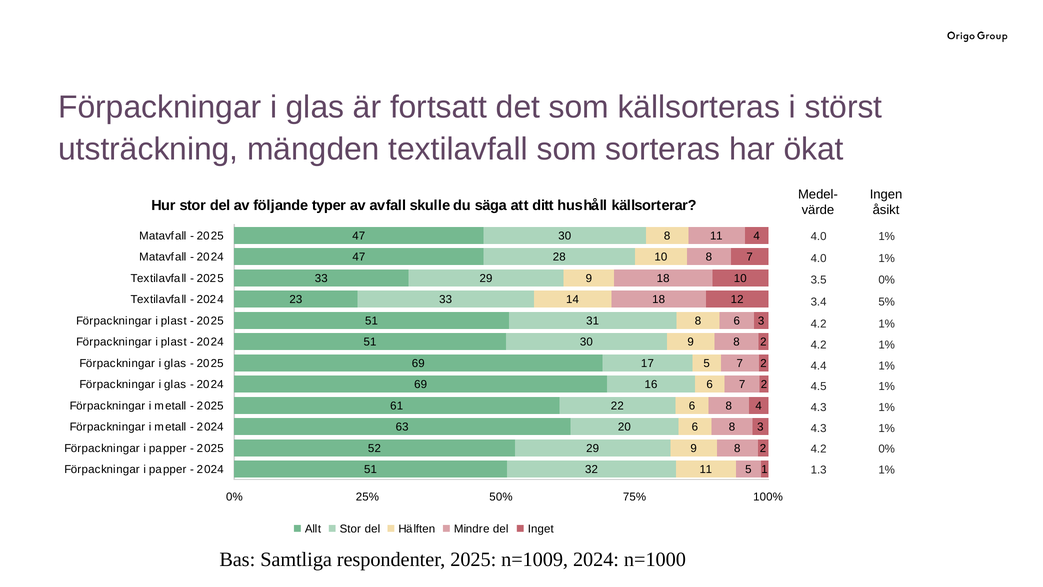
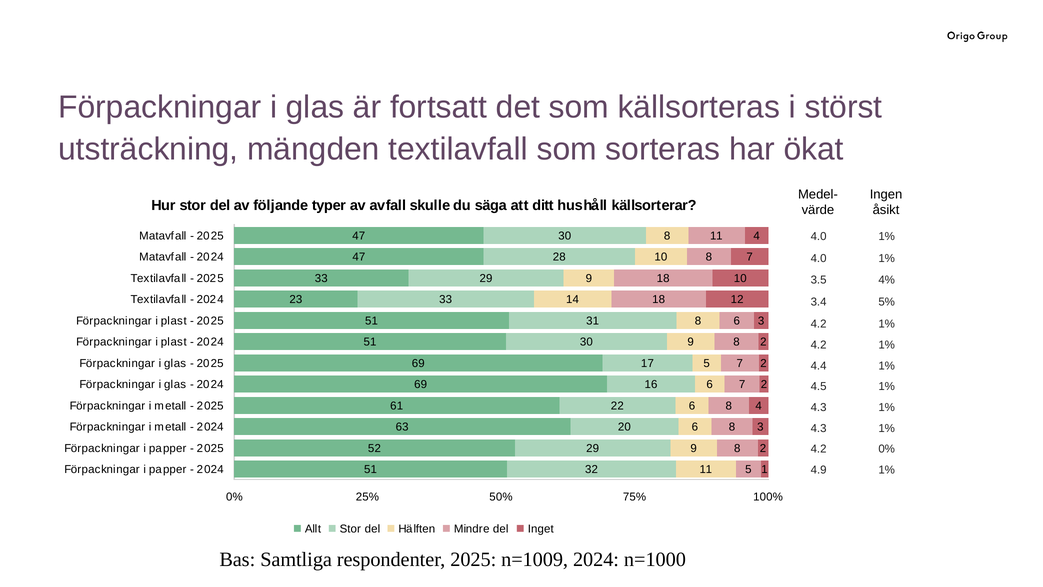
0% at (887, 280): 0% -> 4%
1.3: 1.3 -> 4.9
